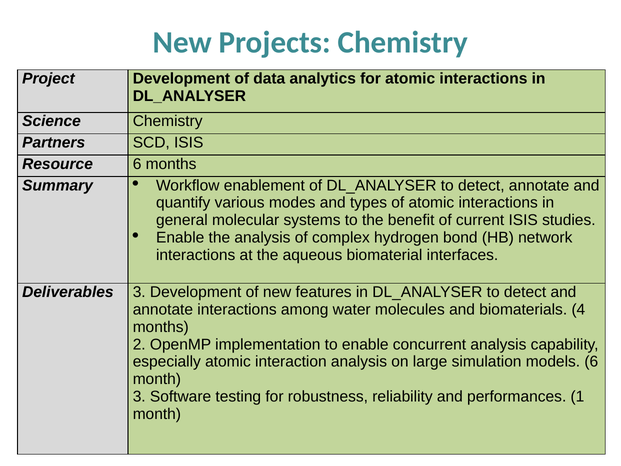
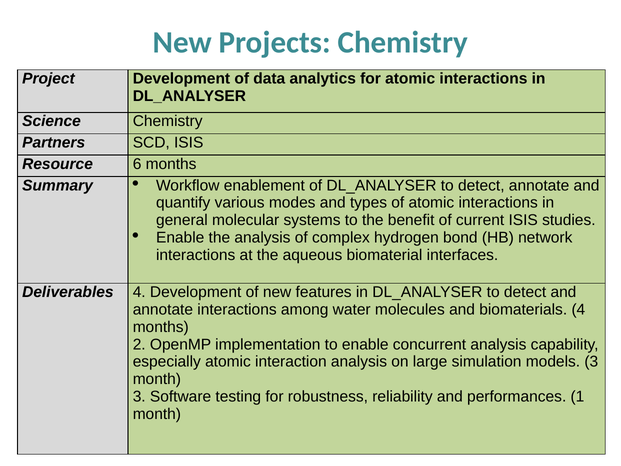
Deliverables 3: 3 -> 4
models 6: 6 -> 3
